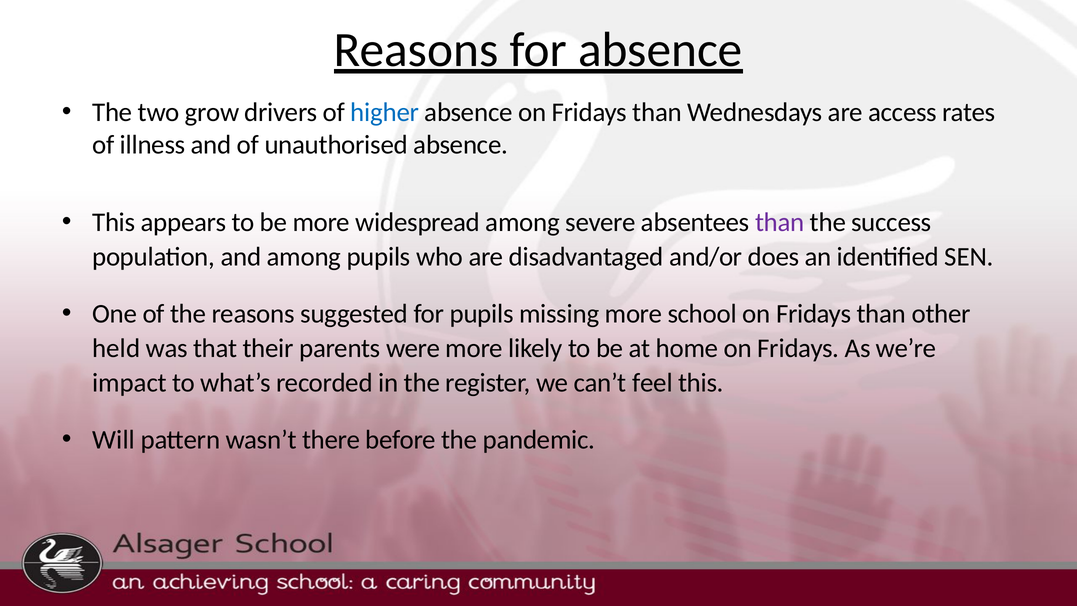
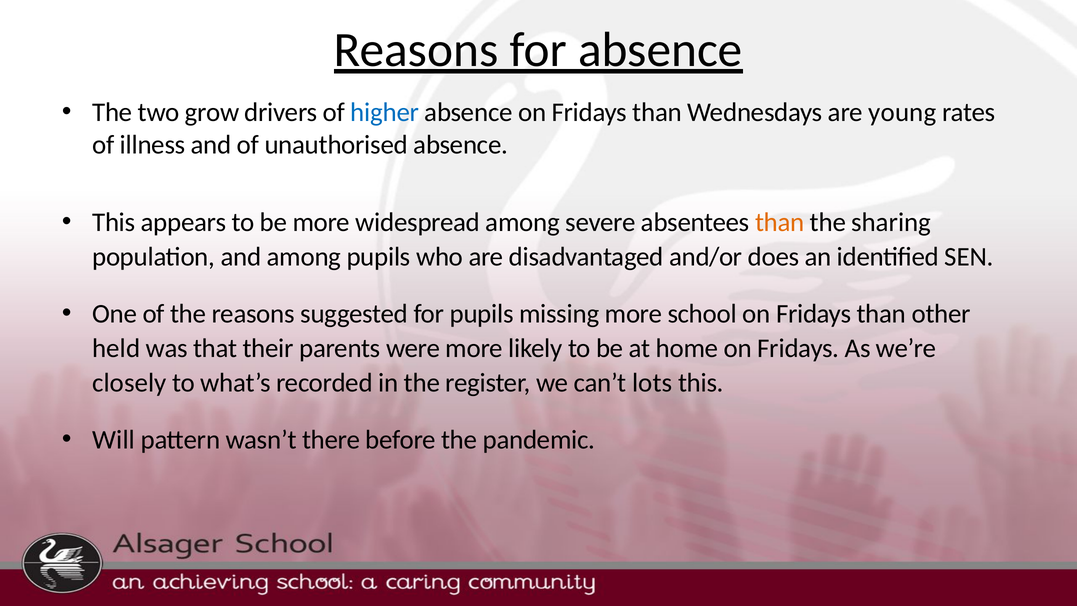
access: access -> young
than at (780, 222) colour: purple -> orange
success: success -> sharing
impact: impact -> closely
feel: feel -> lots
